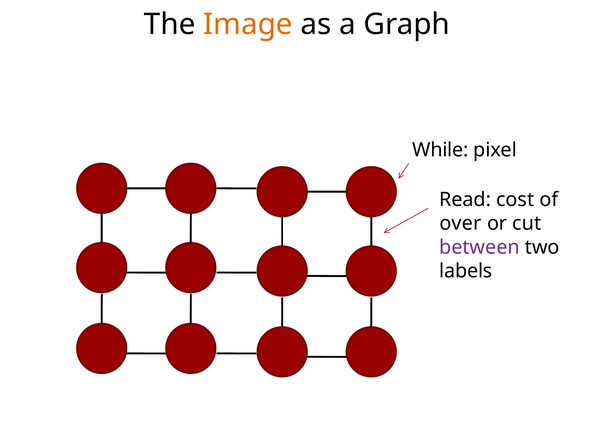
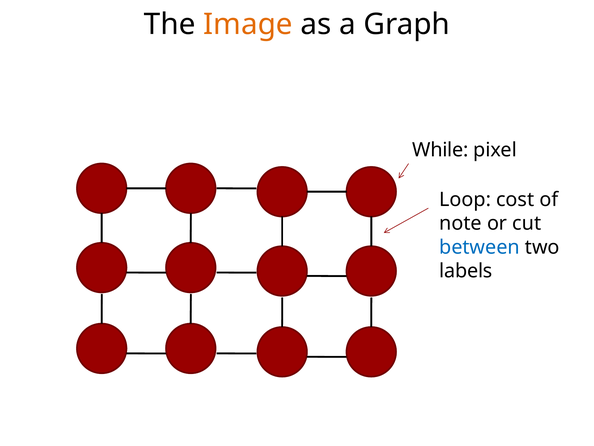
Read: Read -> Loop
over: over -> note
between colour: purple -> blue
